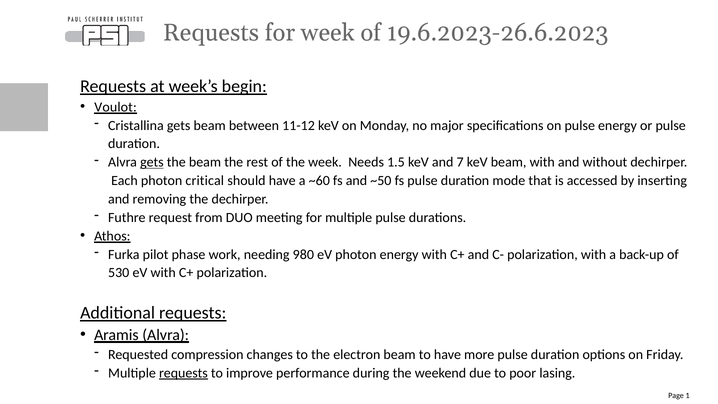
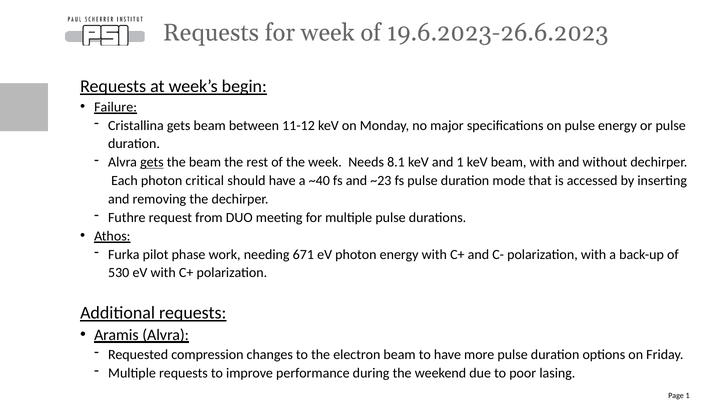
Voulot: Voulot -> Failure
1.5: 1.5 -> 8.1
and 7: 7 -> 1
~60: ~60 -> ~40
~50: ~50 -> ~23
980: 980 -> 671
requests at (183, 373) underline: present -> none
